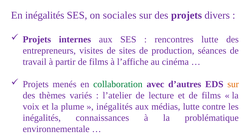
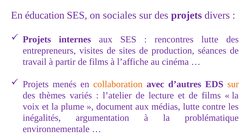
En inégalités: inégalités -> éducation
collaboration colour: green -> orange
inégalités at (114, 107): inégalités -> document
connaissances: connaissances -> argumentation
